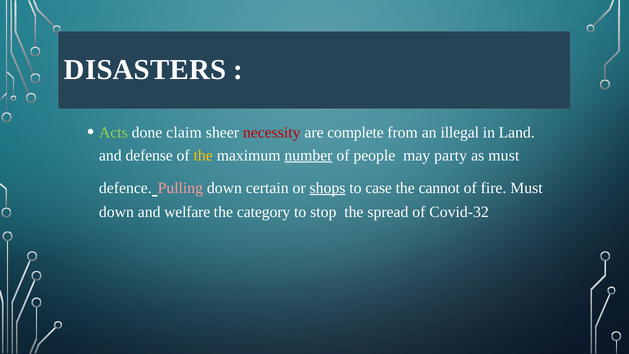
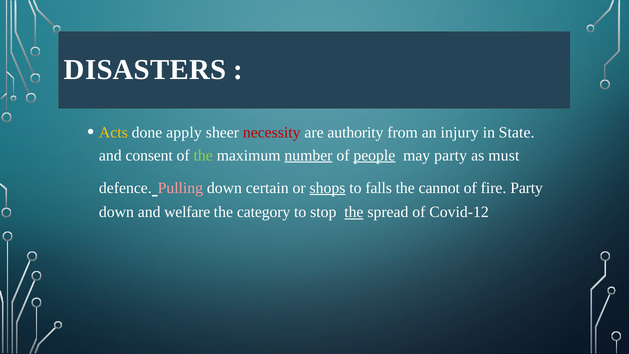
Acts colour: light green -> yellow
claim: claim -> apply
complete: complete -> authority
illegal: illegal -> injury
Land: Land -> State
defense: defense -> consent
the at (203, 155) colour: yellow -> light green
people underline: none -> present
case: case -> falls
fire Must: Must -> Party
the at (354, 212) underline: none -> present
Covid-32: Covid-32 -> Covid-12
